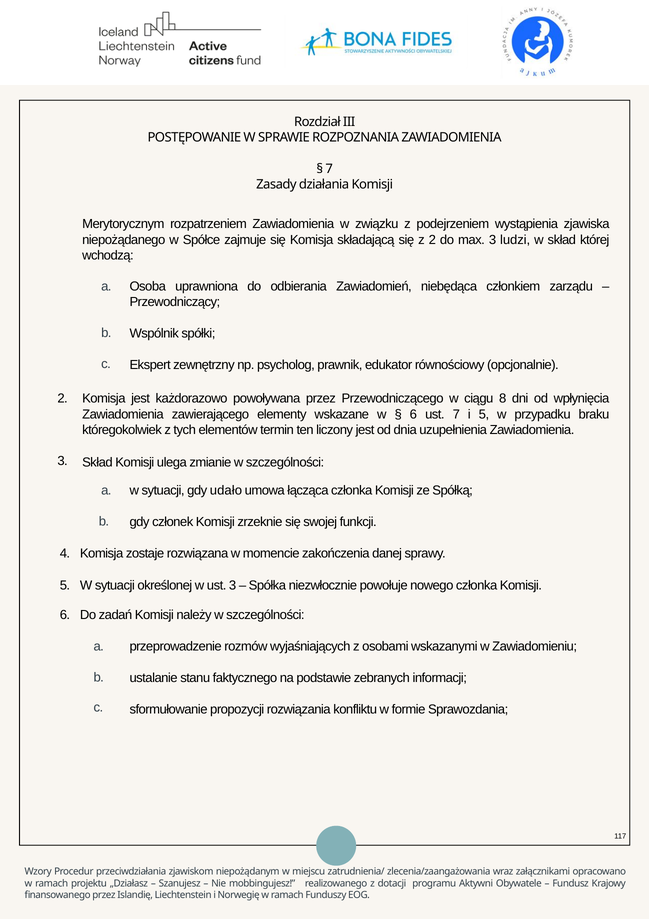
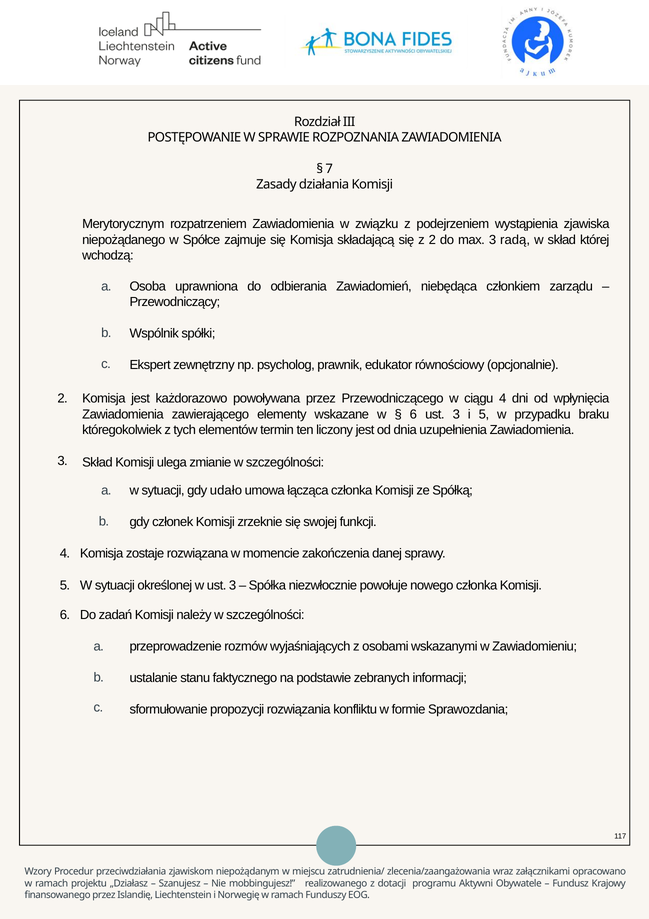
ludzi: ludzi -> radą
ciągu 8: 8 -> 4
6 ust 7: 7 -> 3
